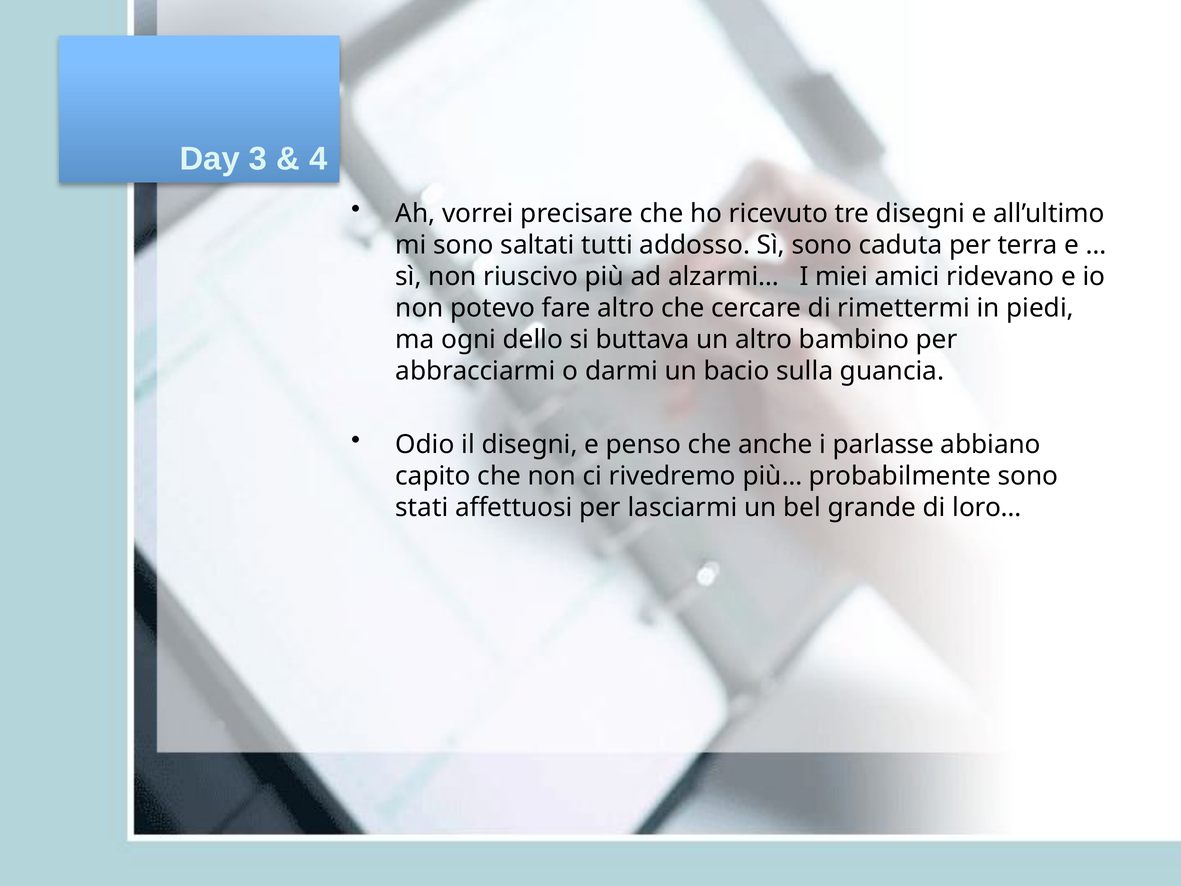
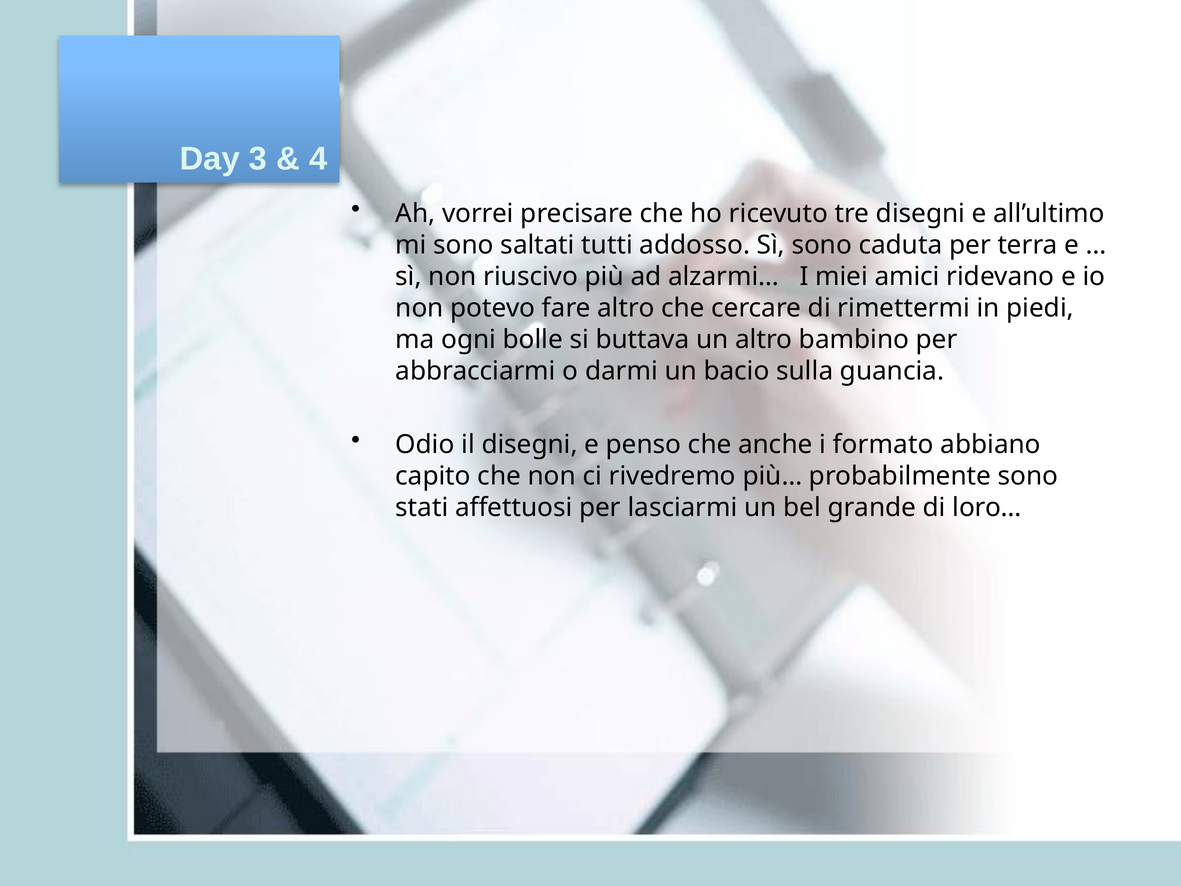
dello: dello -> bolle
parlasse: parlasse -> formato
